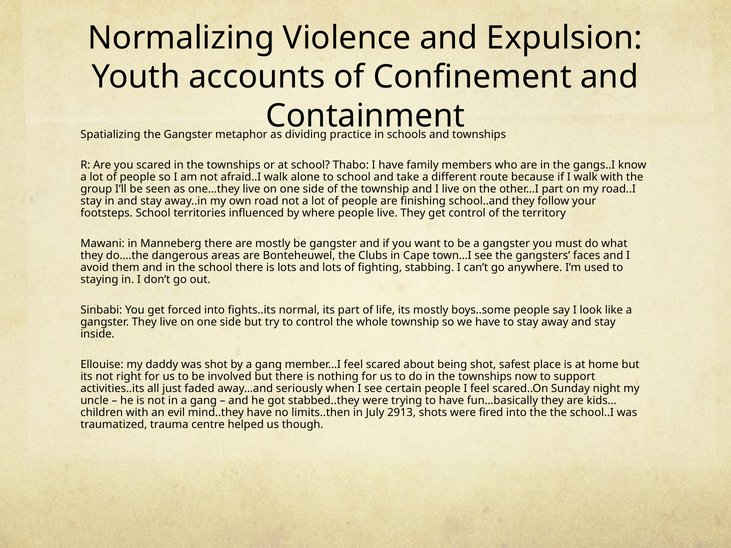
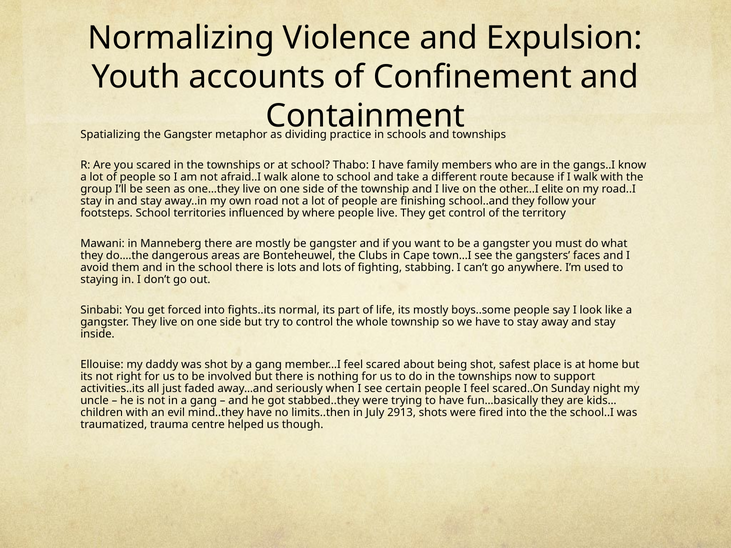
other…I part: part -> elite
